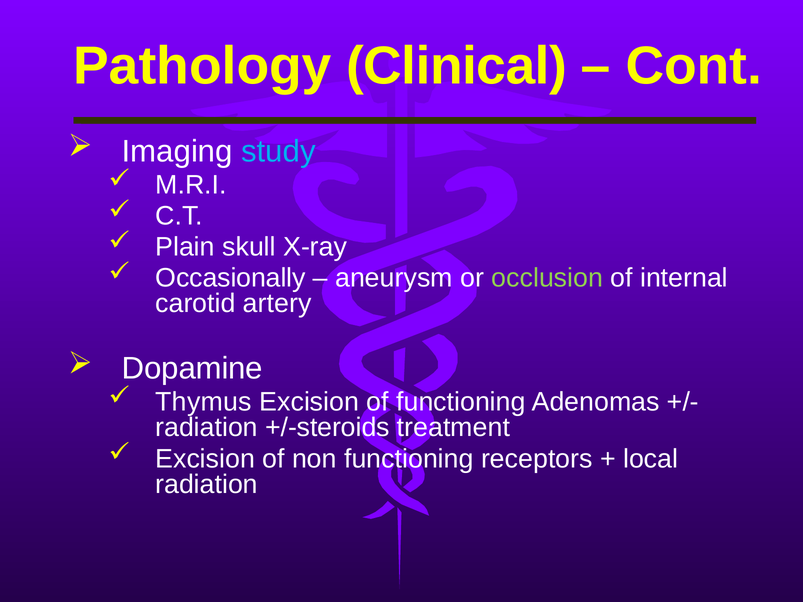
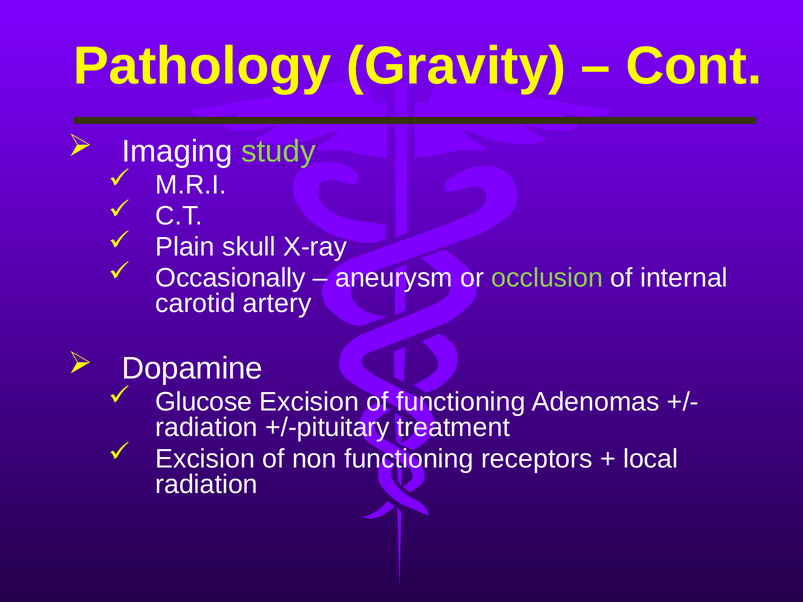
Clinical: Clinical -> Gravity
study colour: light blue -> light green
Thymus: Thymus -> Glucose
+/-steroids: +/-steroids -> +/-pituitary
